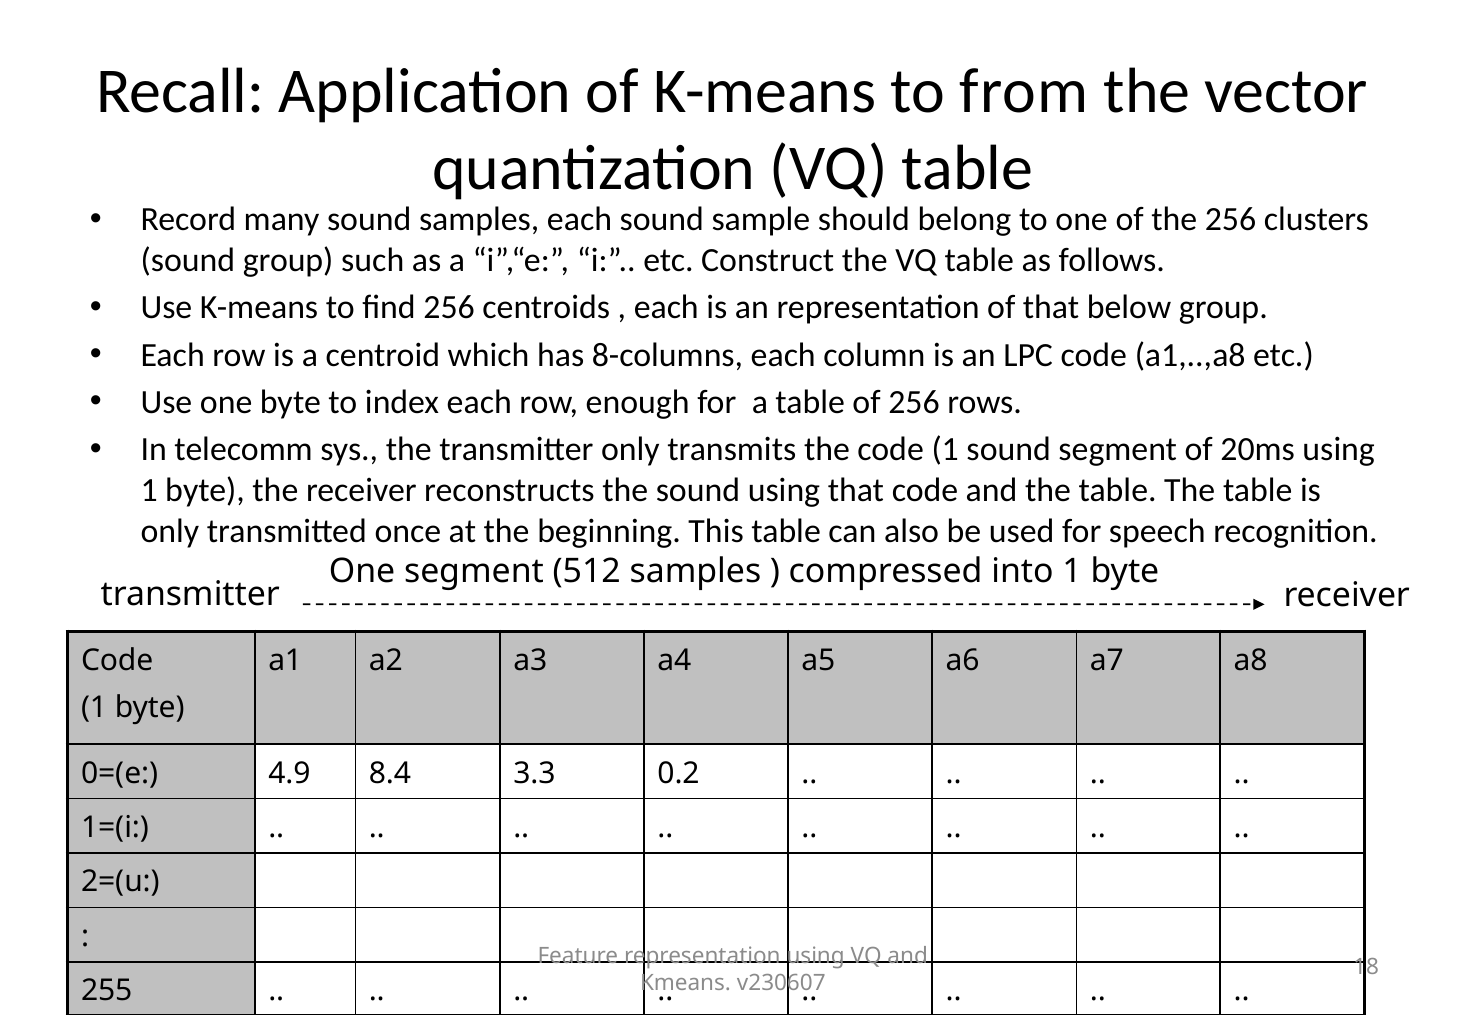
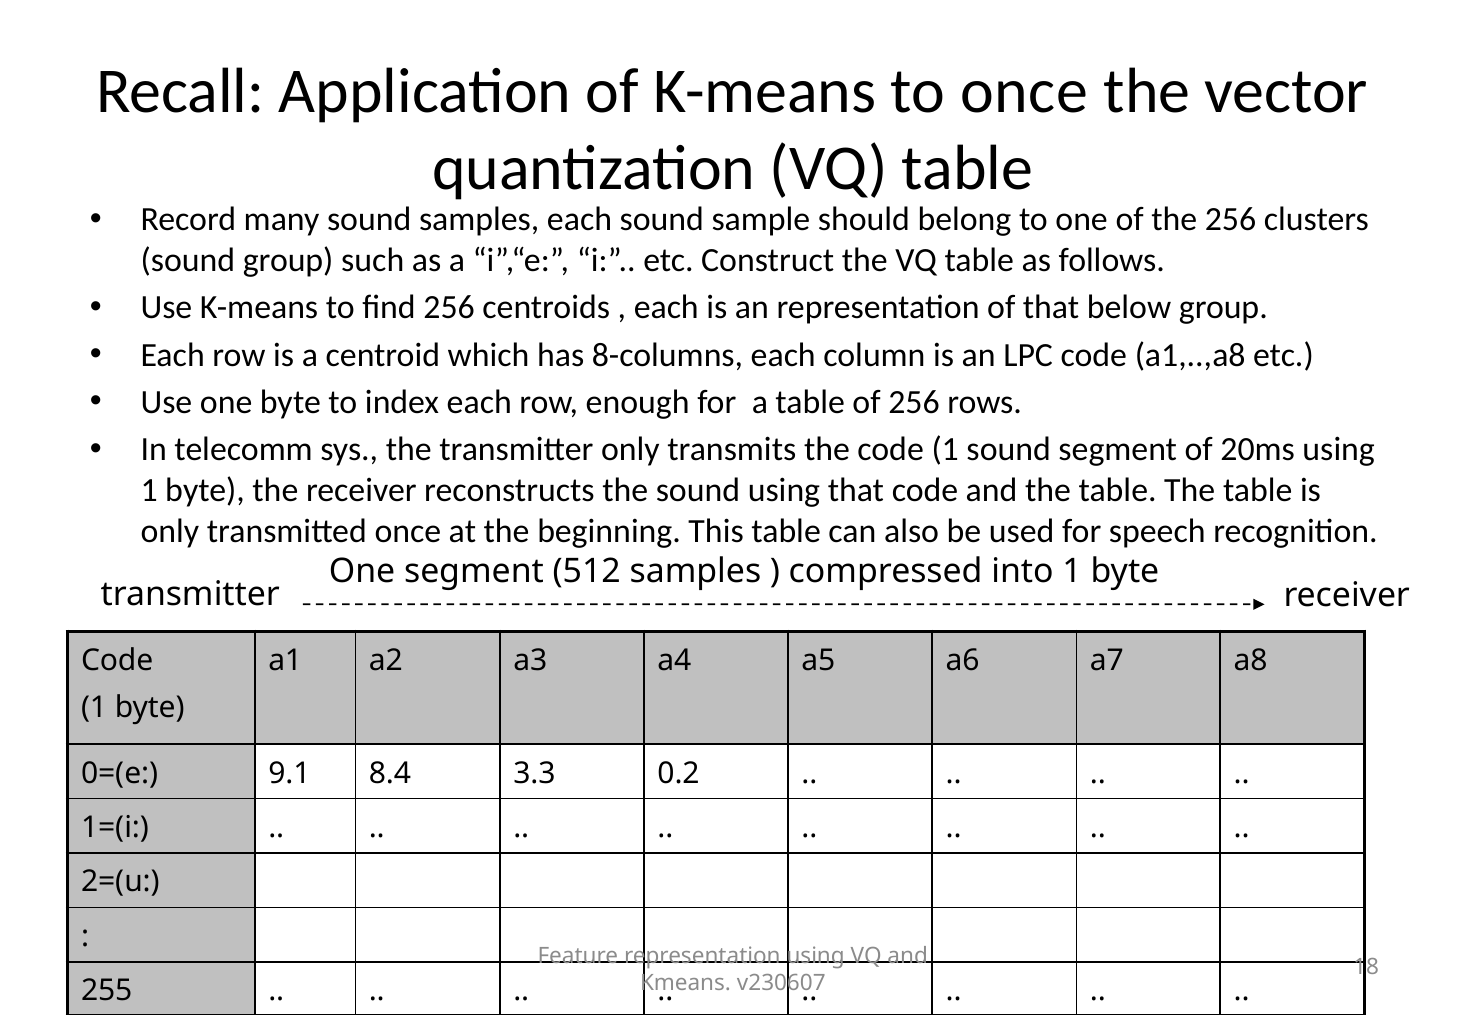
to from: from -> once
4.9: 4.9 -> 9.1
